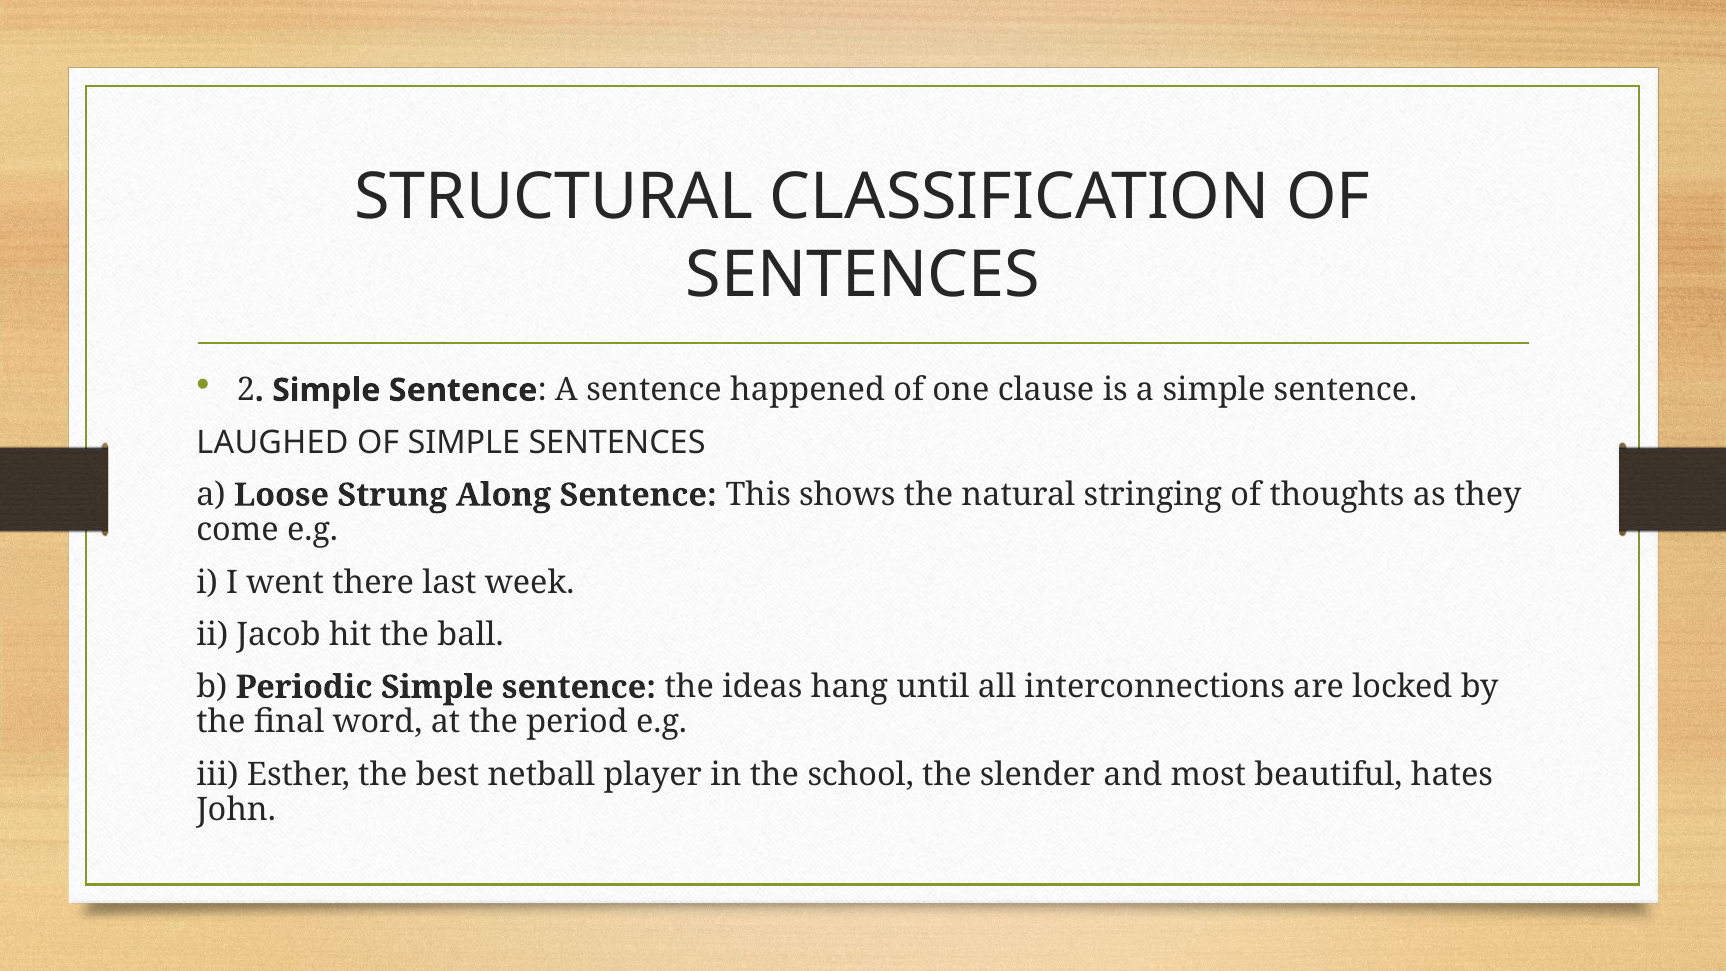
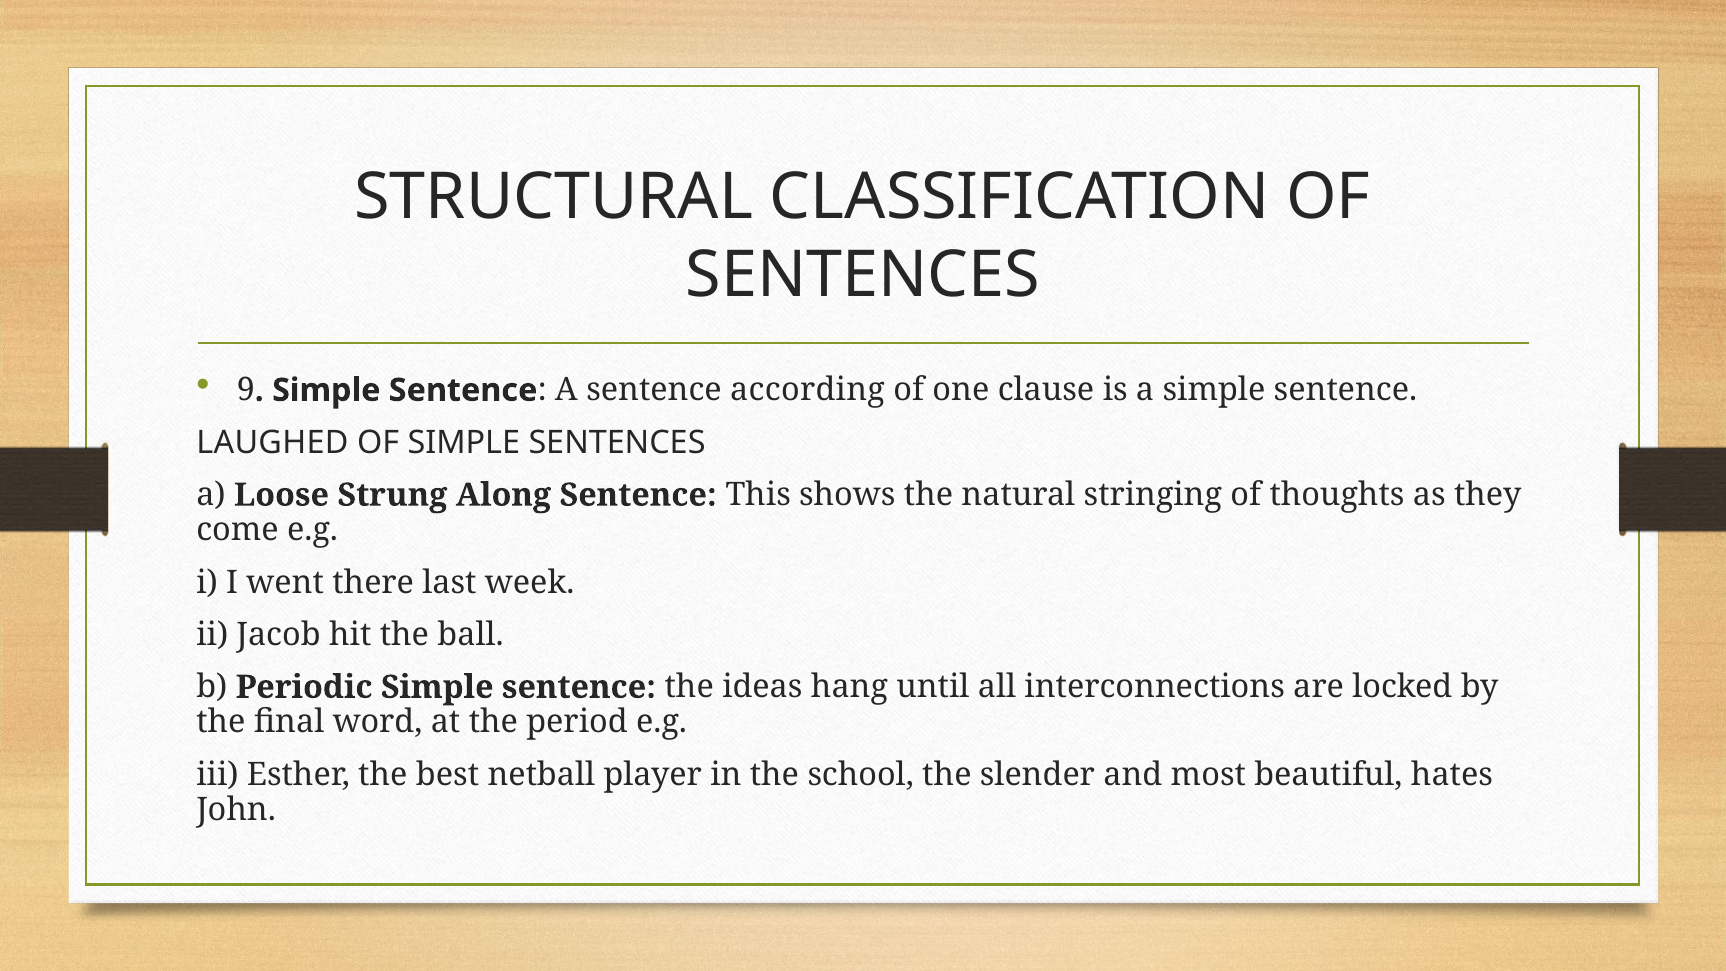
2: 2 -> 9
happened: happened -> according
